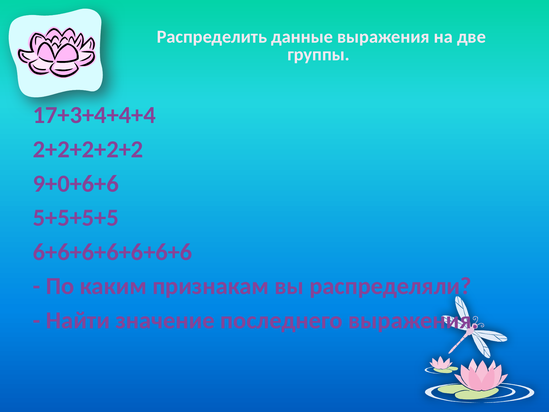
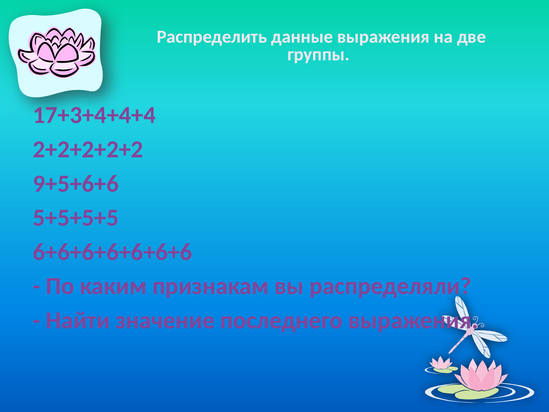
9+0+6+6: 9+0+6+6 -> 9+5+6+6
